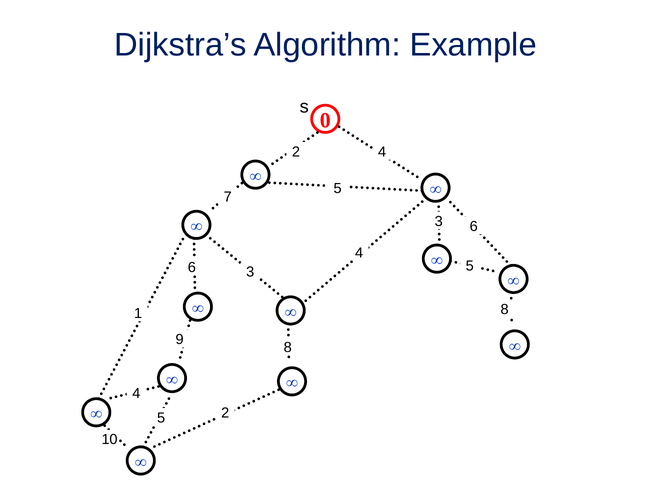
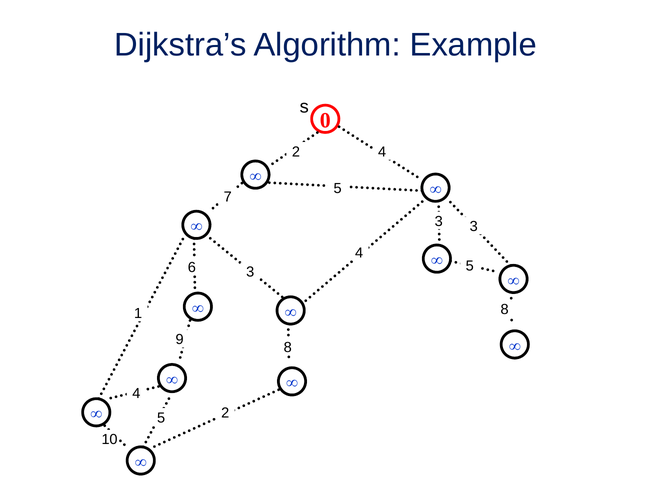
3 6: 6 -> 3
